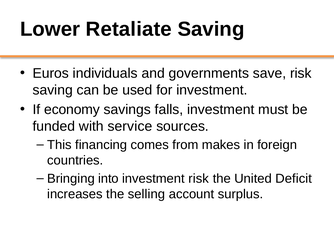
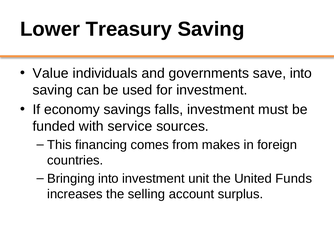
Retaliate: Retaliate -> Treasury
Euros: Euros -> Value
save risk: risk -> into
investment risk: risk -> unit
Deficit: Deficit -> Funds
